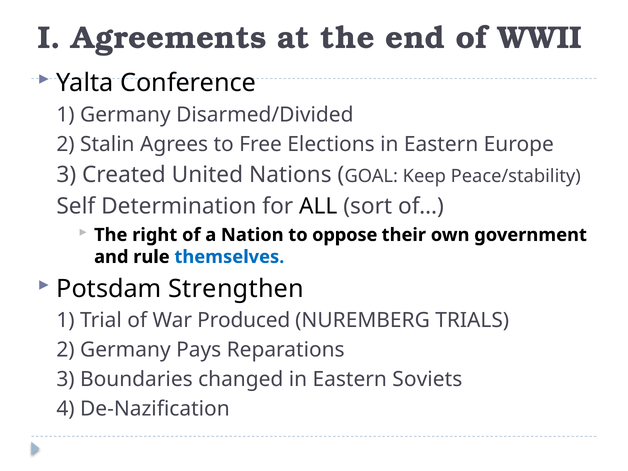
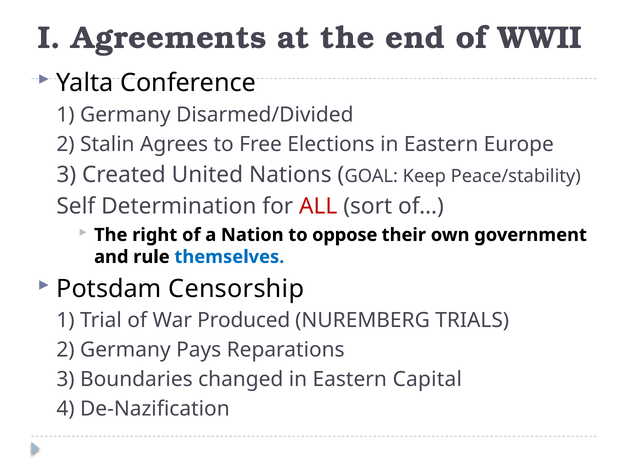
ALL colour: black -> red
Strengthen: Strengthen -> Censorship
Soviets: Soviets -> Capital
